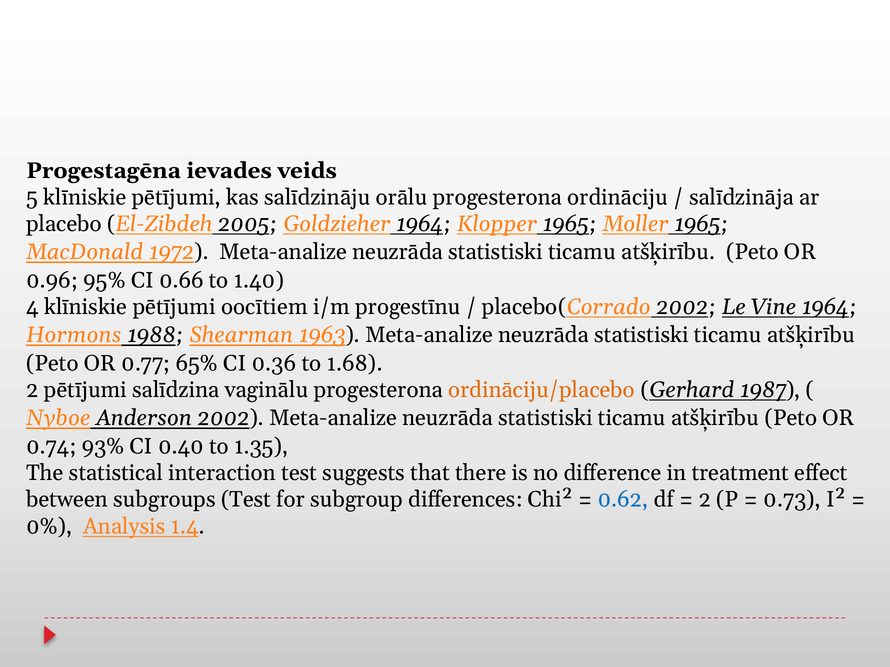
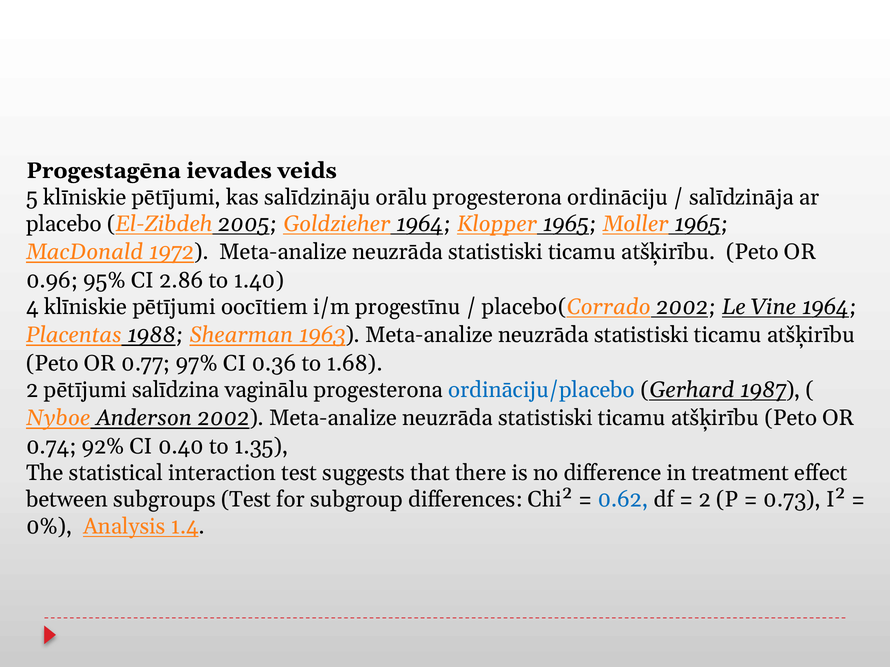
0.66: 0.66 -> 2.86
Hormons: Hormons -> Placentas
65%: 65% -> 97%
ordināciju/placebo colour: orange -> blue
93%: 93% -> 92%
